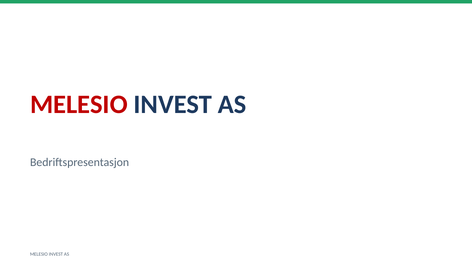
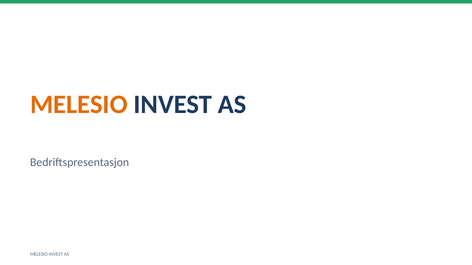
MELESIO at (79, 105) colour: red -> orange
